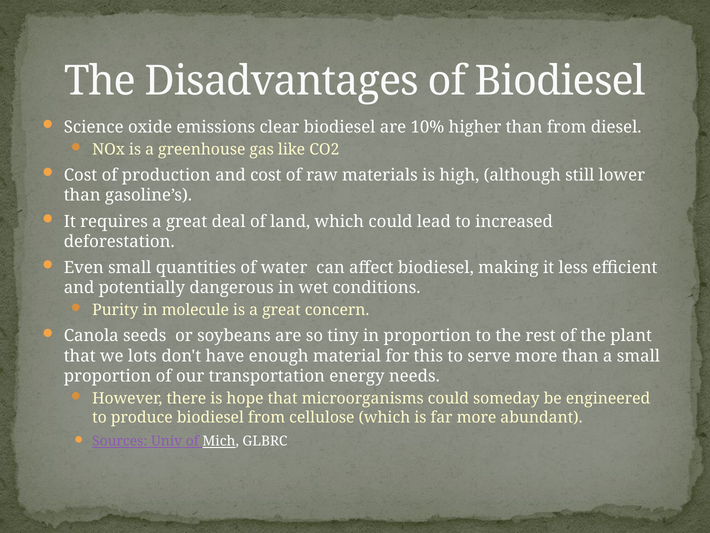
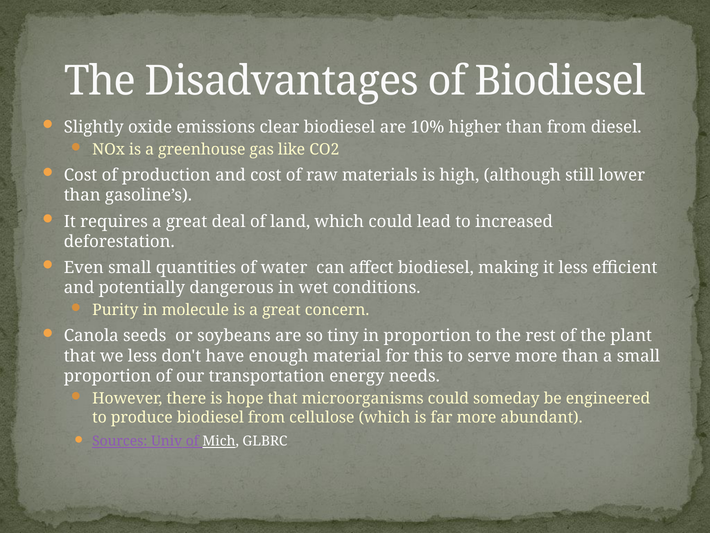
Science: Science -> Slightly
we lots: lots -> less
